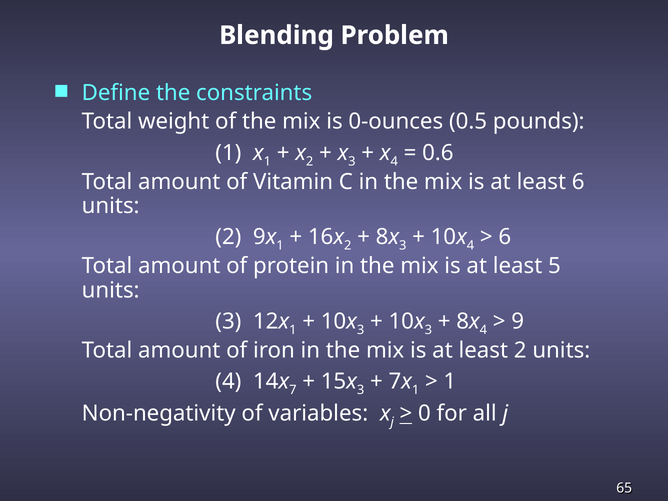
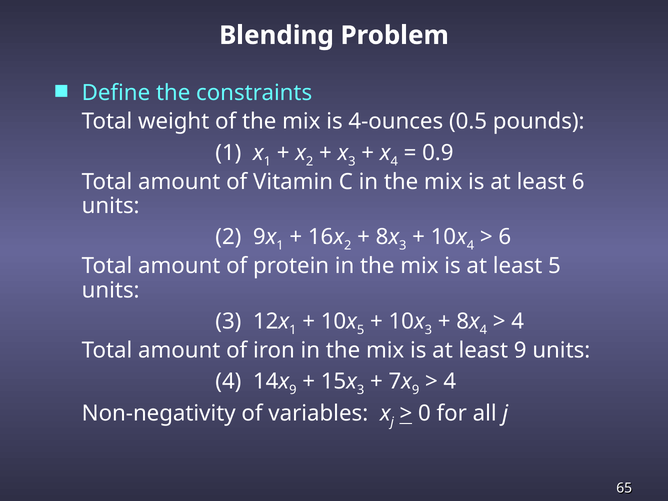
0-ounces: 0-ounces -> 4-ounces
0.6: 0.6 -> 0.9
3 at (361, 330): 3 -> 5
9 at (518, 321): 9 -> 4
least 2: 2 -> 9
7 at (293, 390): 7 -> 9
1 at (416, 390): 1 -> 9
1 at (450, 382): 1 -> 4
